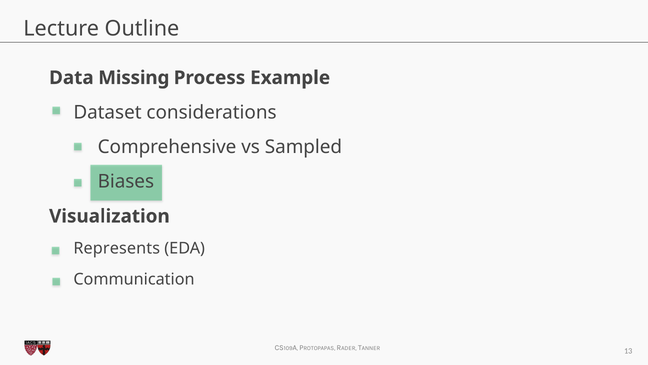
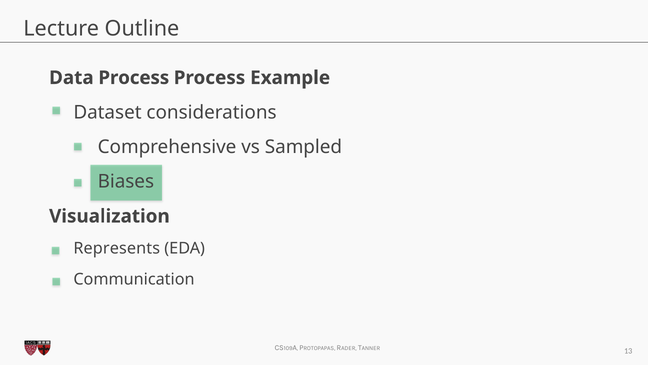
Data Missing: Missing -> Process
